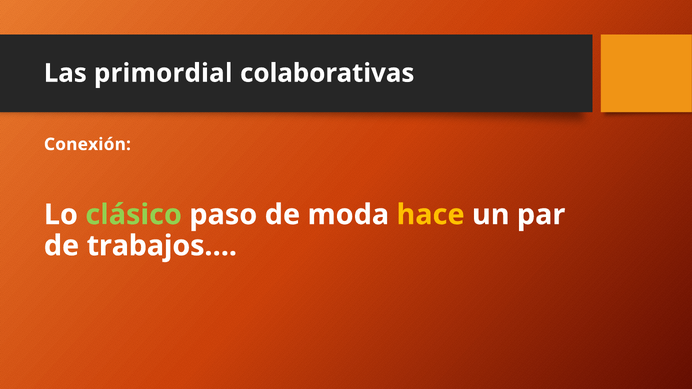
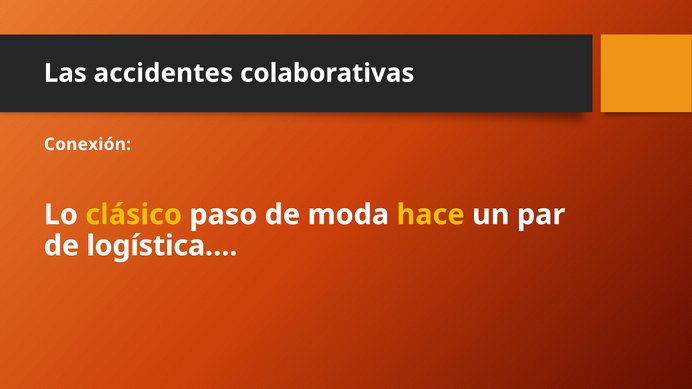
primordial: primordial -> accidentes
clásico colour: light green -> yellow
trabajos…: trabajos… -> logística…
